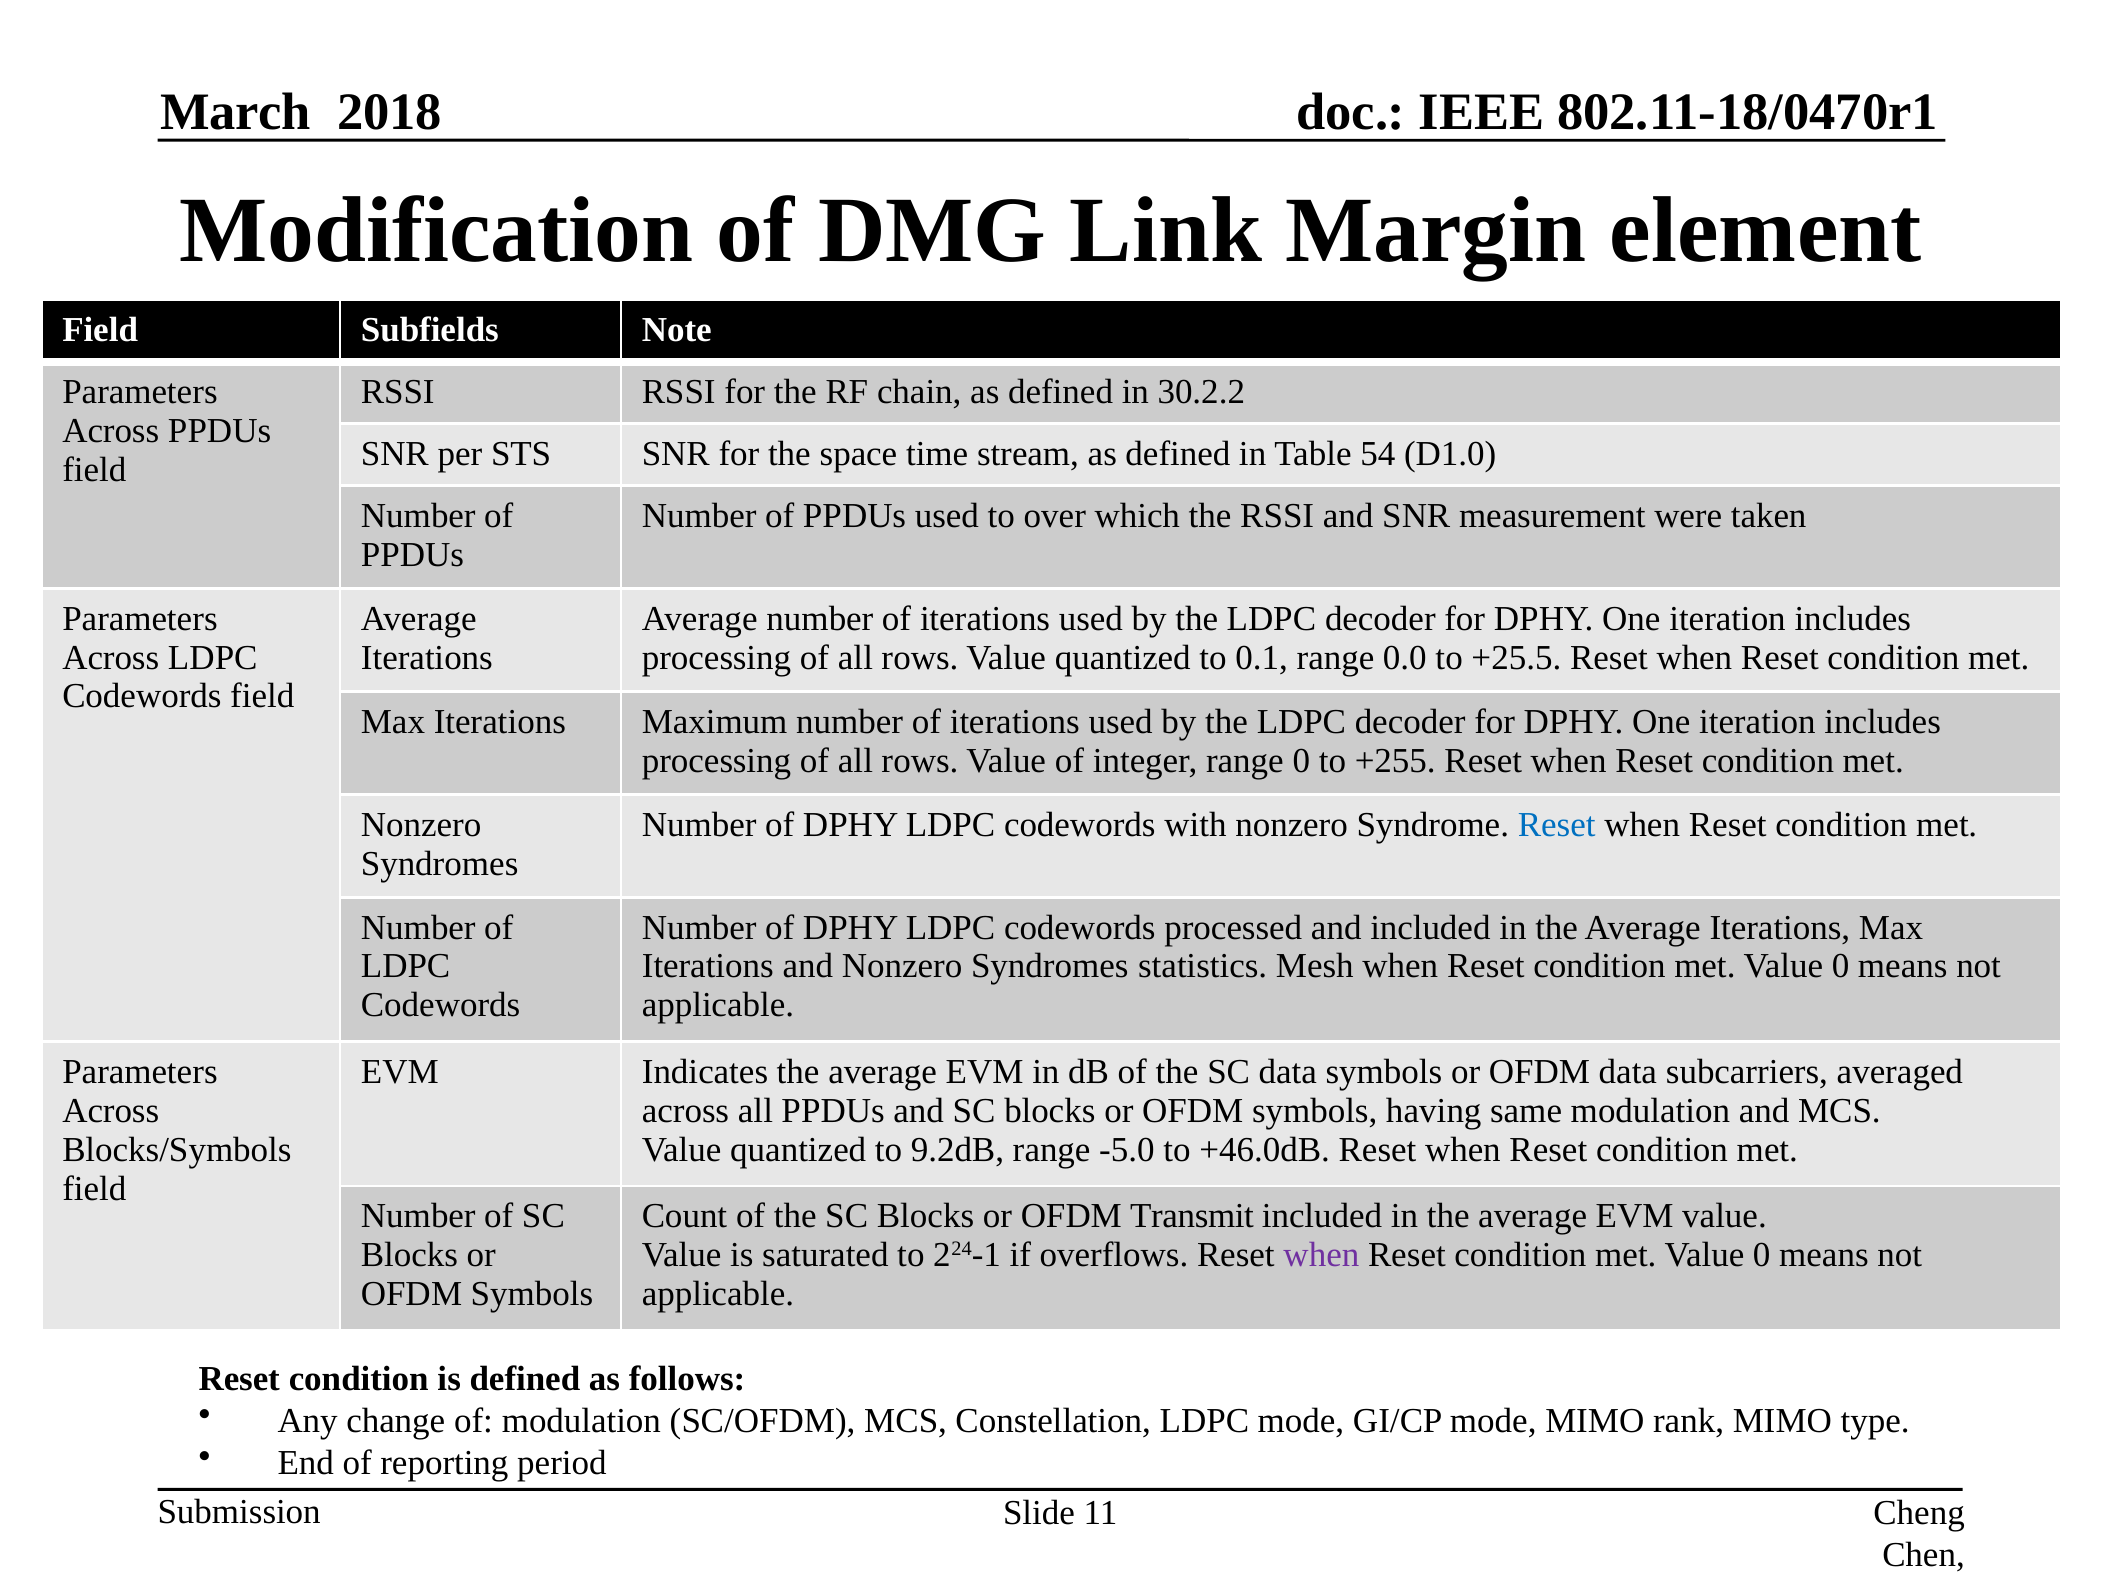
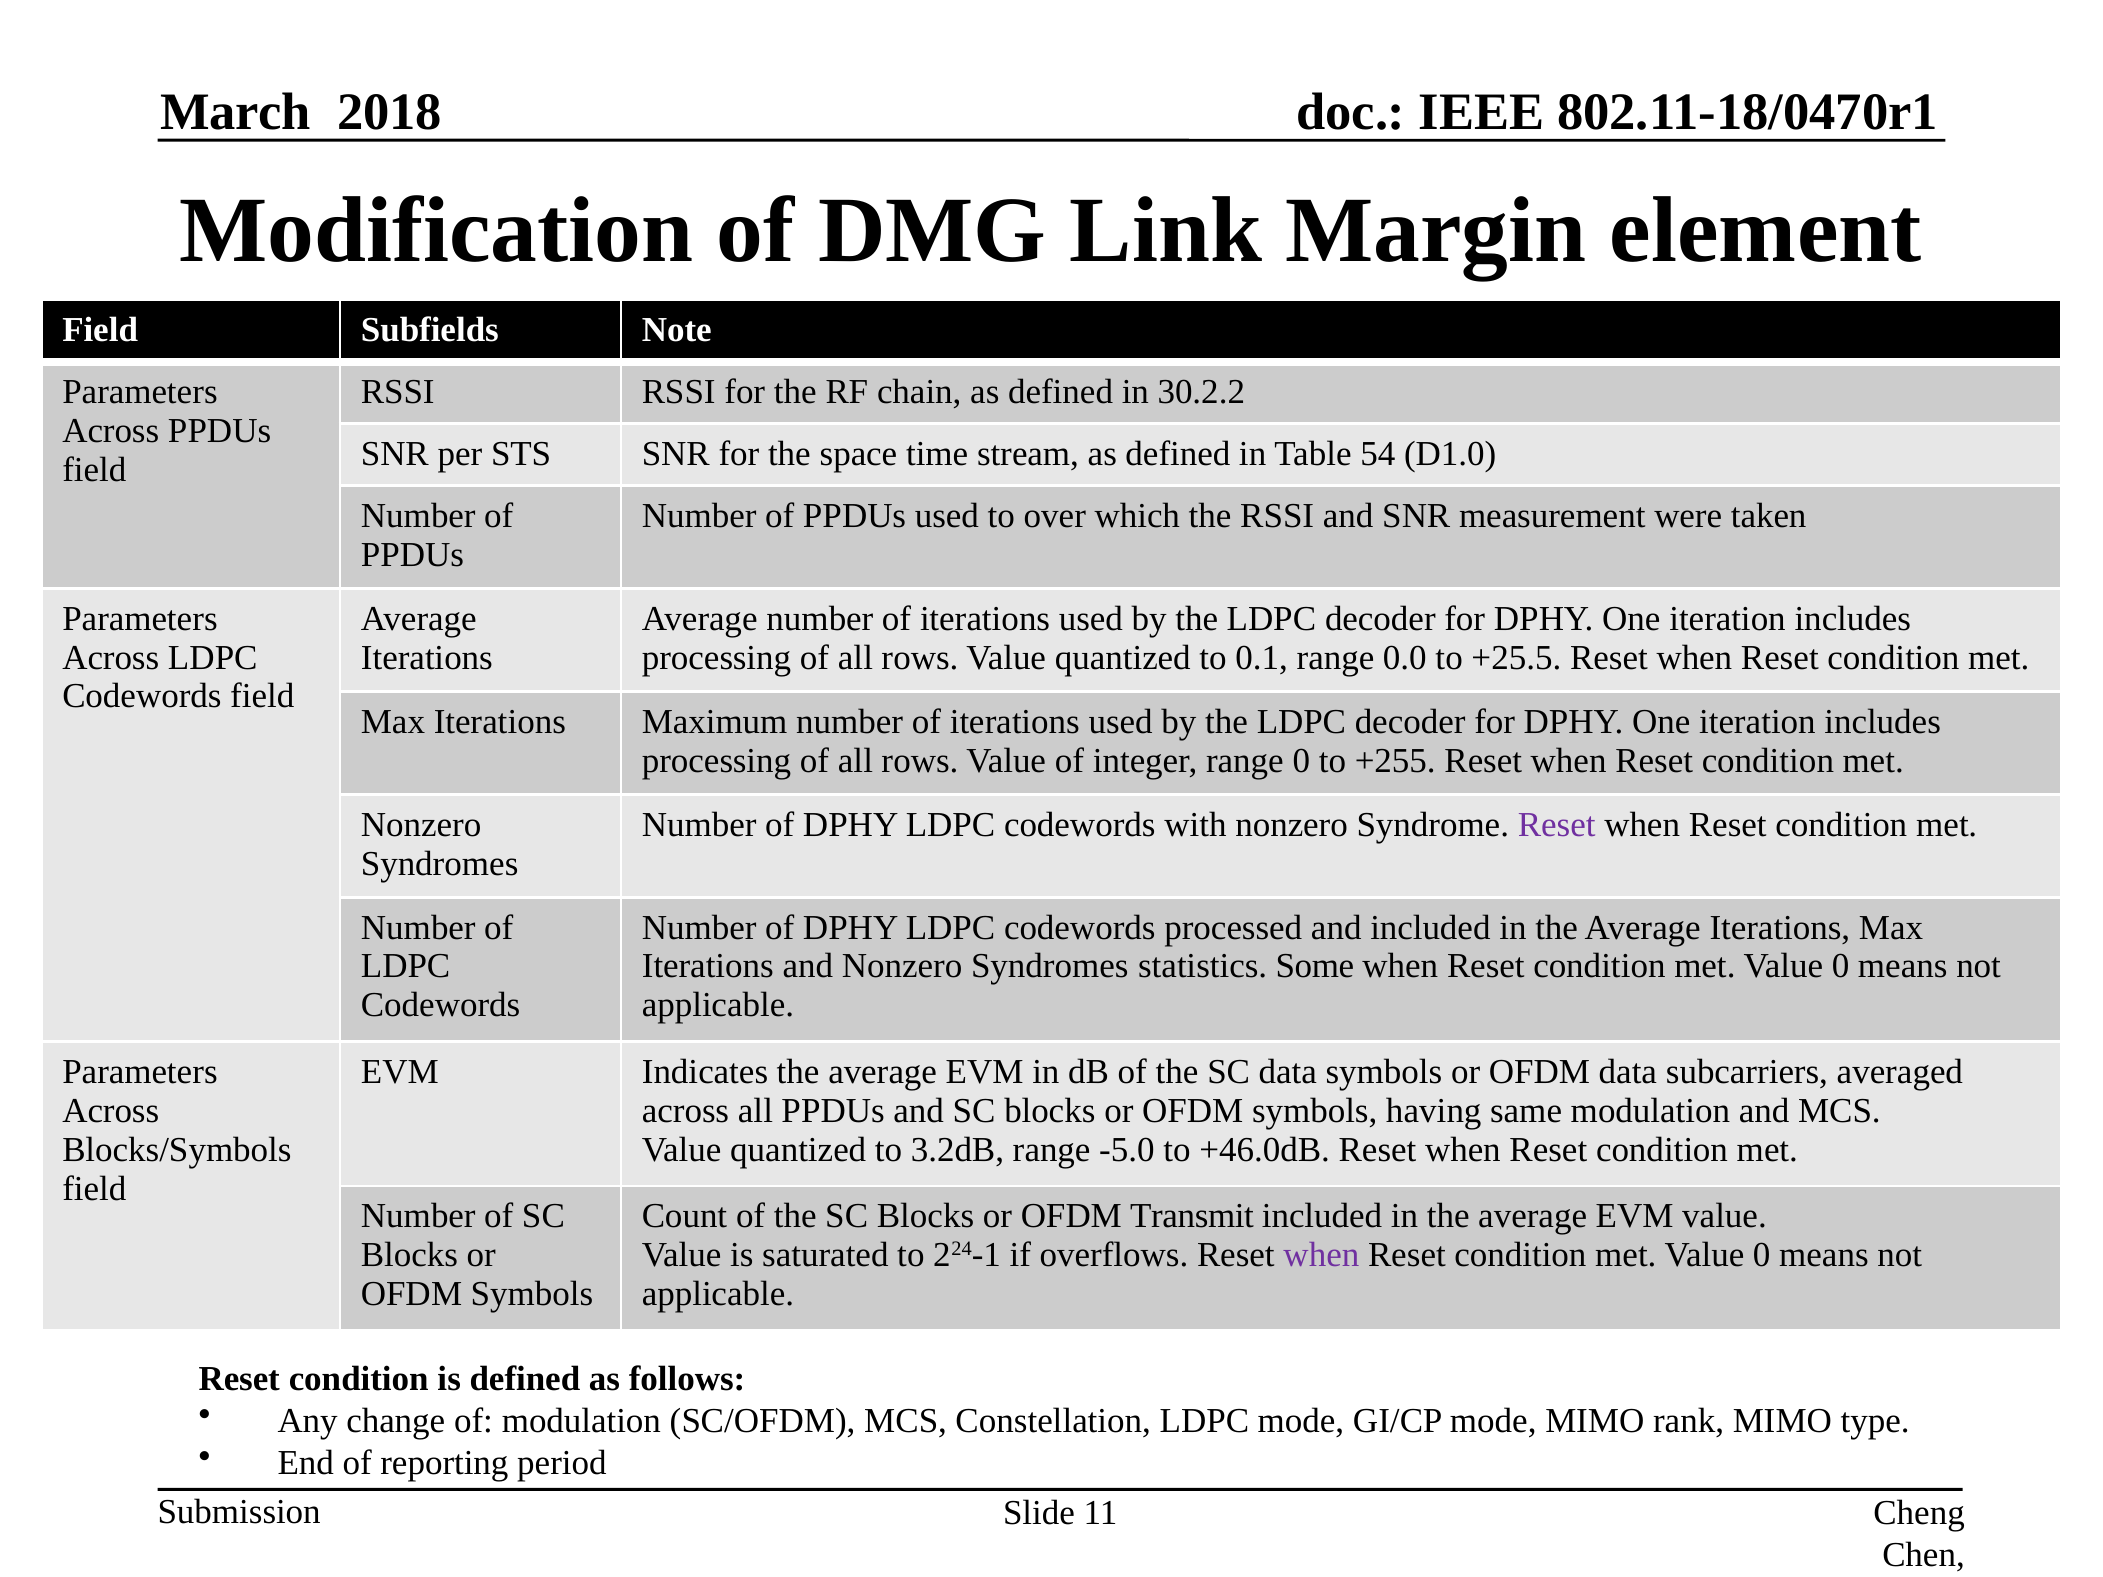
Reset at (1557, 825) colour: blue -> purple
Mesh: Mesh -> Some
9.2dB: 9.2dB -> 3.2dB
